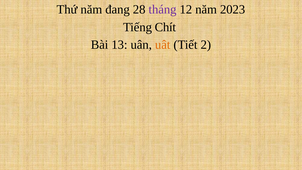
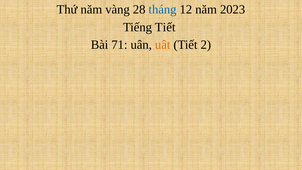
đang: đang -> vàng
tháng colour: purple -> blue
Tiếng Chít: Chít -> Tiết
13: 13 -> 71
